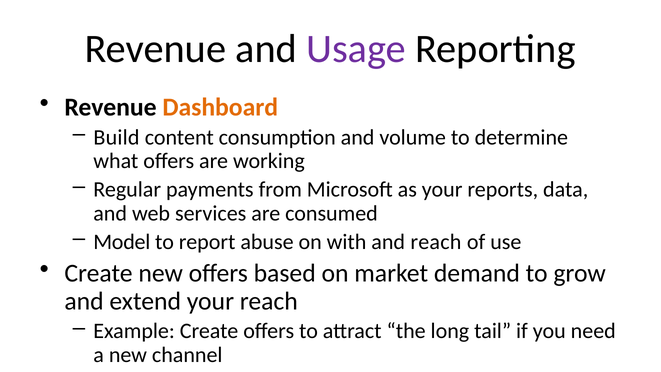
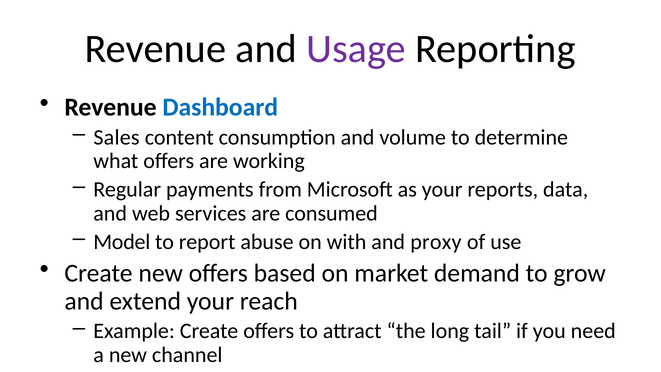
Dashboard colour: orange -> blue
Build: Build -> Sales
and reach: reach -> proxy
